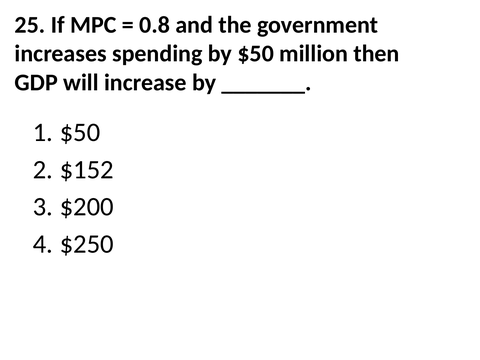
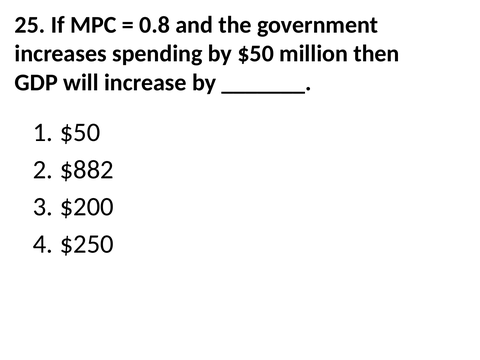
$152: $152 -> $882
